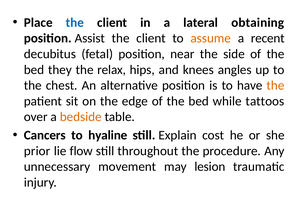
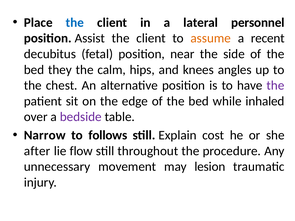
obtaining: obtaining -> personnel
relax: relax -> calm
the at (275, 85) colour: orange -> purple
tattoos: tattoos -> inhaled
bedside colour: orange -> purple
Cancers: Cancers -> Narrow
hyaline: hyaline -> follows
prior: prior -> after
